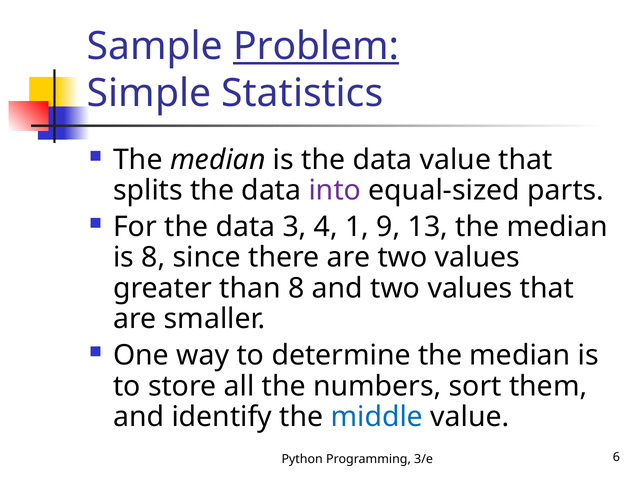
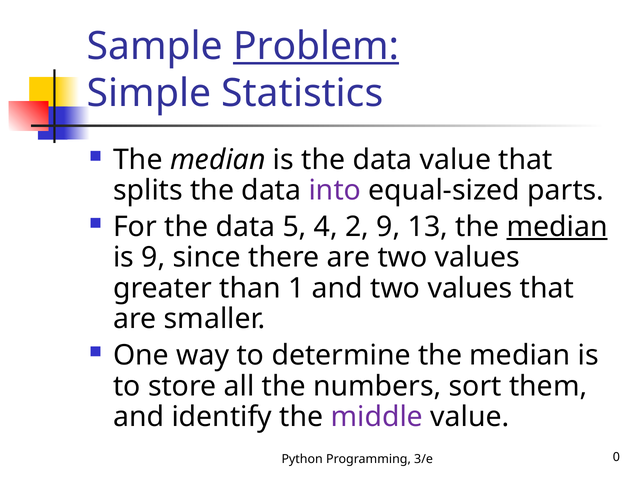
3: 3 -> 5
1: 1 -> 2
median at (557, 227) underline: none -> present
is 8: 8 -> 9
than 8: 8 -> 1
middle colour: blue -> purple
6: 6 -> 0
